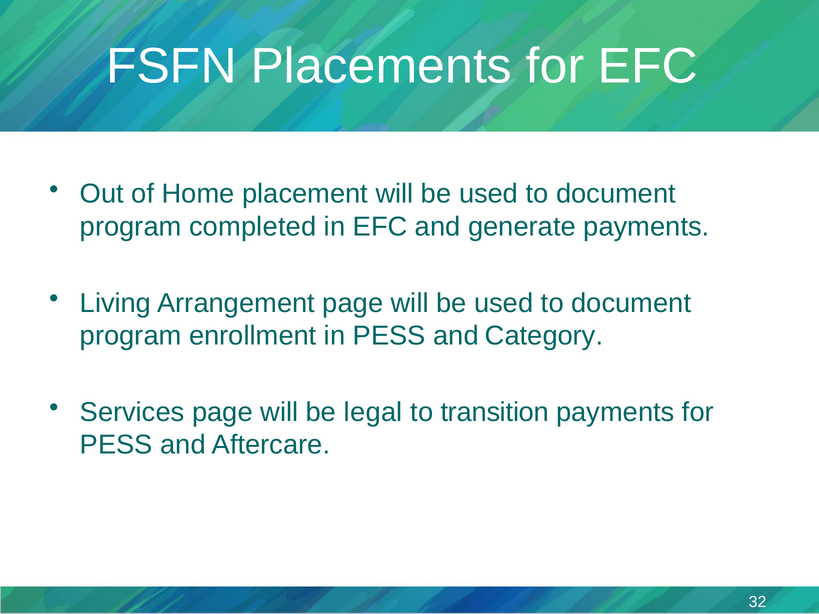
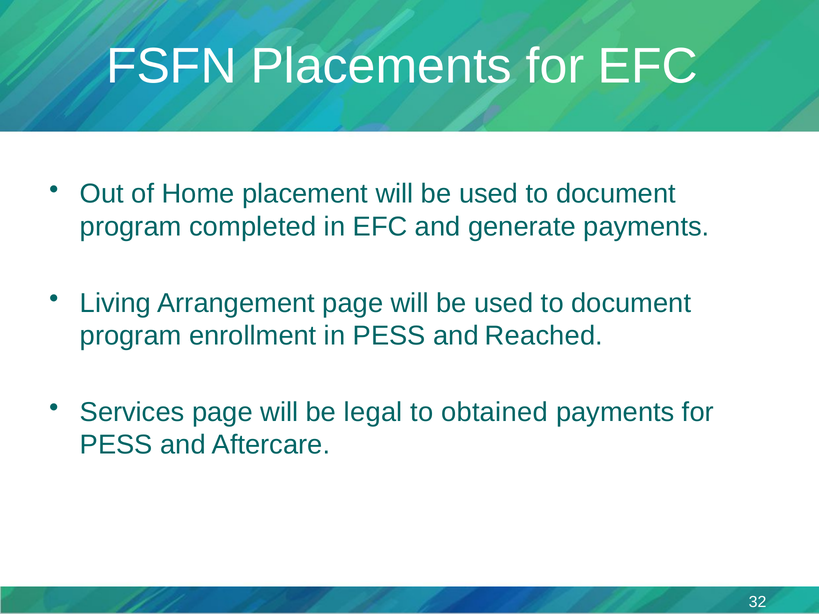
Category: Category -> Reached
transition: transition -> obtained
